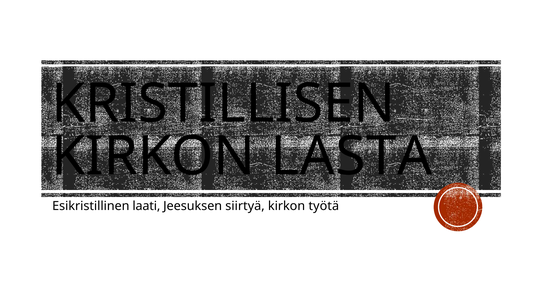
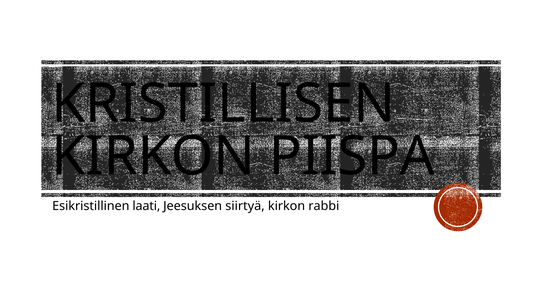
LASTA: LASTA -> PIISPA
työtä: työtä -> rabbi
